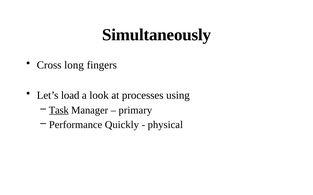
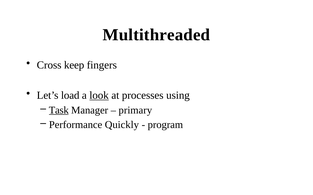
Simultaneously: Simultaneously -> Multithreaded
long: long -> keep
look underline: none -> present
physical: physical -> program
